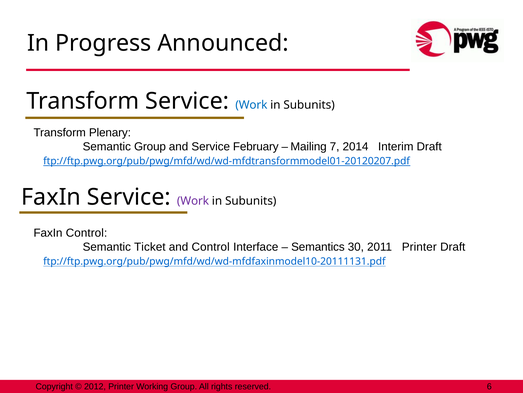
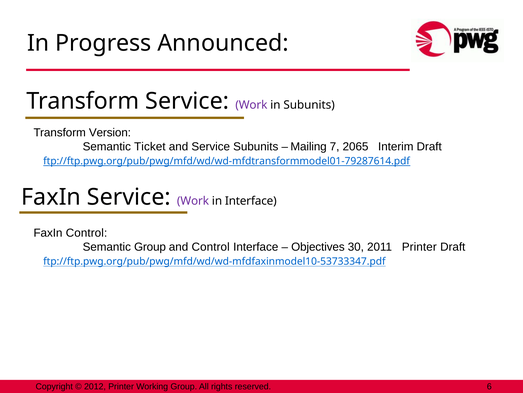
Work at (251, 105) colour: blue -> purple
Plenary: Plenary -> Version
Semantic Group: Group -> Ticket
Service February: February -> Subunits
2014: 2014 -> 2065
ftp://ftp.pwg.org/pub/pwg/mfd/wd/wd-mfdtransformmodel01-20120207.pdf: ftp://ftp.pwg.org/pub/pwg/mfd/wd/wd-mfdtransformmodel01-20120207.pdf -> ftp://ftp.pwg.org/pub/pwg/mfd/wd/wd-mfdtransformmodel01-79287614.pdf
Subunits at (251, 201): Subunits -> Interface
Semantic Ticket: Ticket -> Group
Semantics: Semantics -> Objectives
ftp://ftp.pwg.org/pub/pwg/mfd/wd/wd-mfdfaxinmodel10-20111131.pdf: ftp://ftp.pwg.org/pub/pwg/mfd/wd/wd-mfdfaxinmodel10-20111131.pdf -> ftp://ftp.pwg.org/pub/pwg/mfd/wd/wd-mfdfaxinmodel10-53733347.pdf
